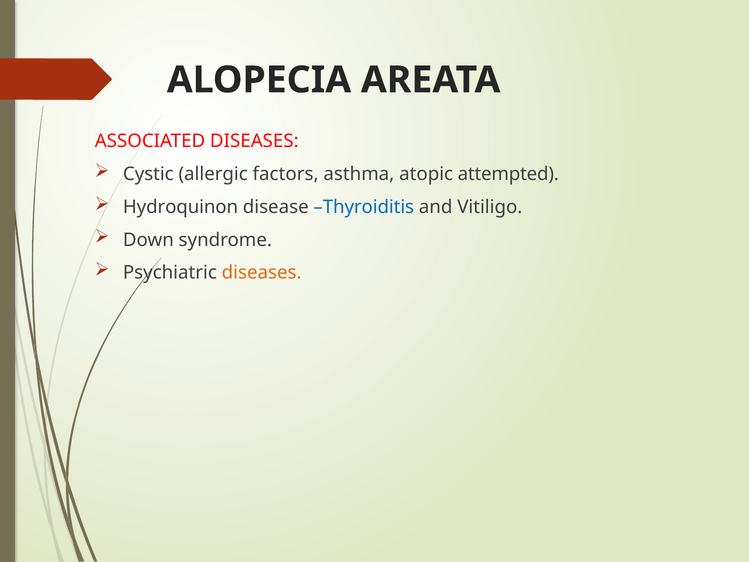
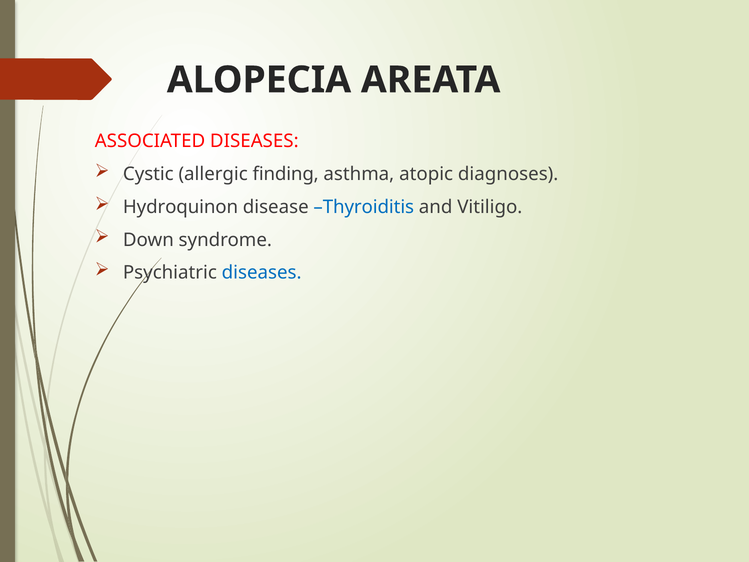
factors: factors -> finding
attempted: attempted -> diagnoses
diseases at (262, 273) colour: orange -> blue
